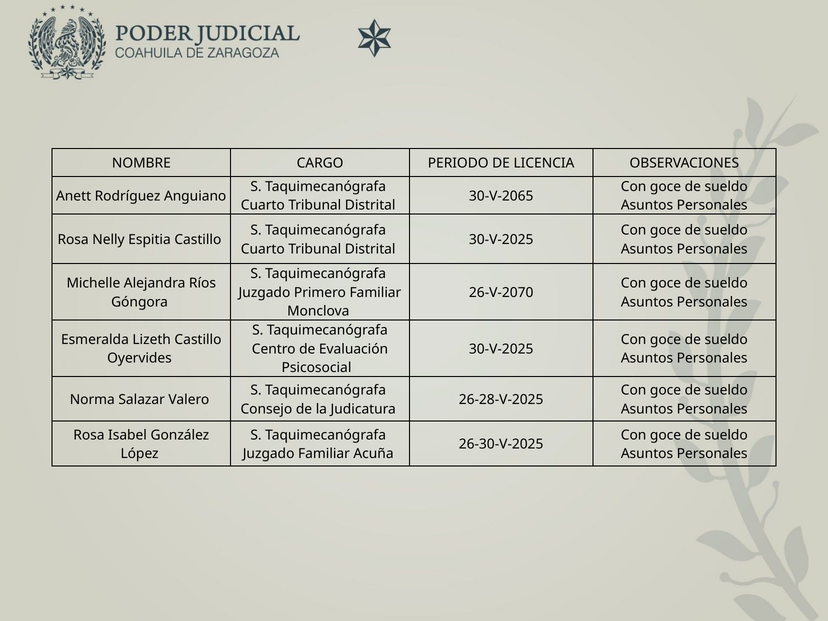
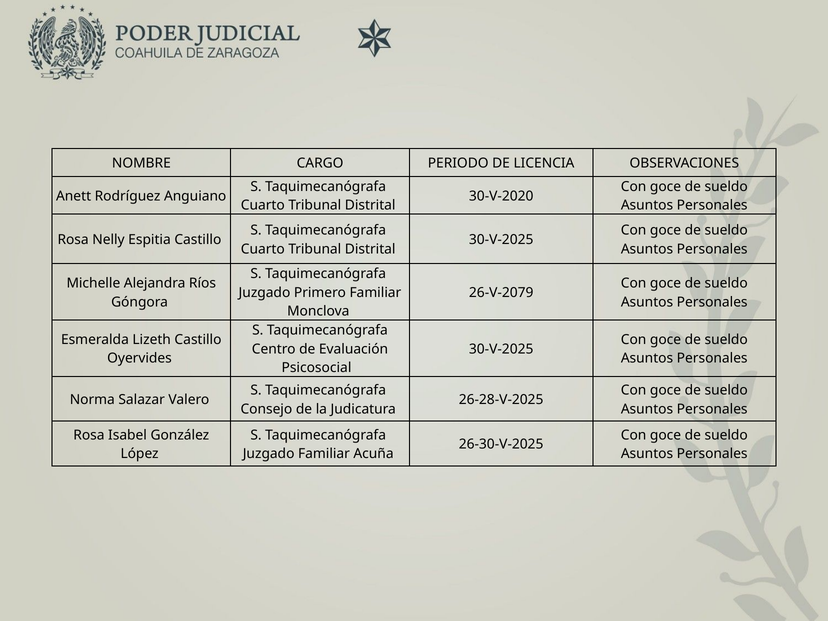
30-V-2065: 30-V-2065 -> 30-V-2020
26-V-2070: 26-V-2070 -> 26-V-2079
